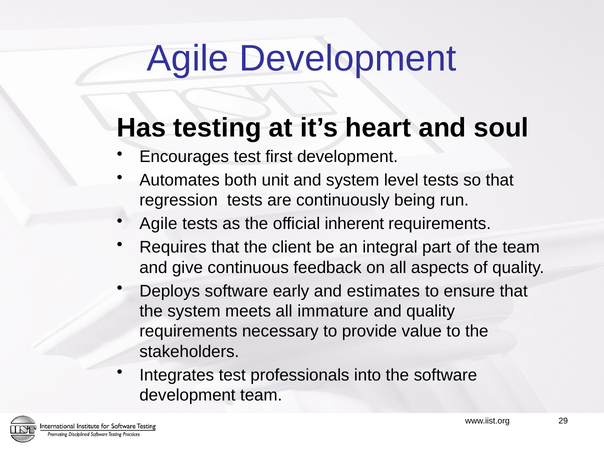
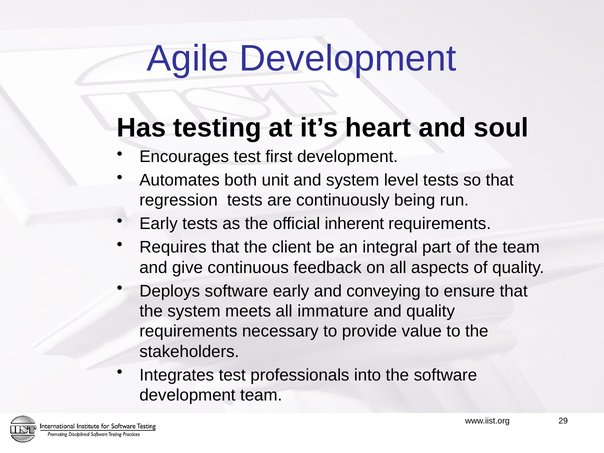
Agile at (158, 224): Agile -> Early
estimates: estimates -> conveying
